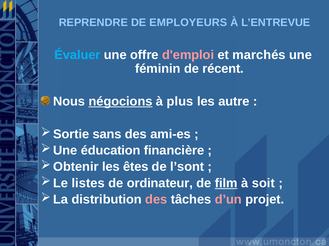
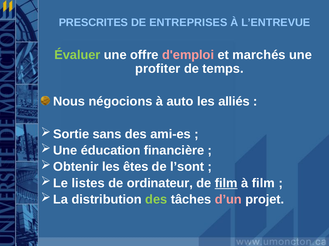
REPRENDRE: REPRENDRE -> PRESCRITES
EMPLOYEURS: EMPLOYEURS -> ENTREPRISES
Évaluer colour: light blue -> light green
féminin: féminin -> profiter
récent: récent -> temps
négocions underline: present -> none
plus: plus -> auto
autre: autre -> alliés
à soit: soit -> film
des at (156, 200) colour: pink -> light green
